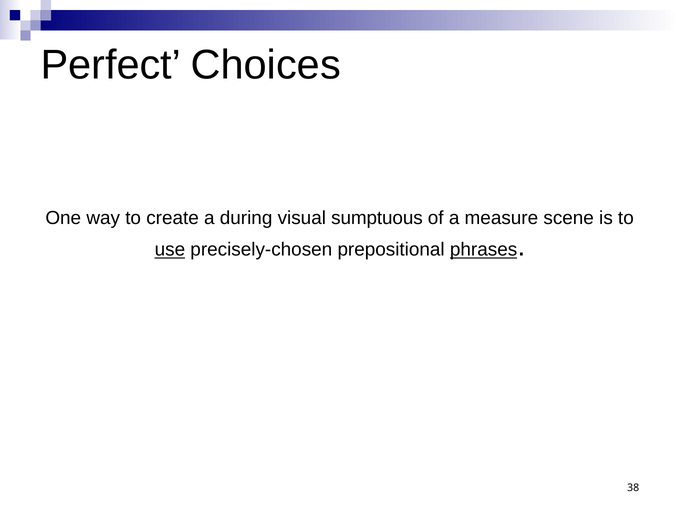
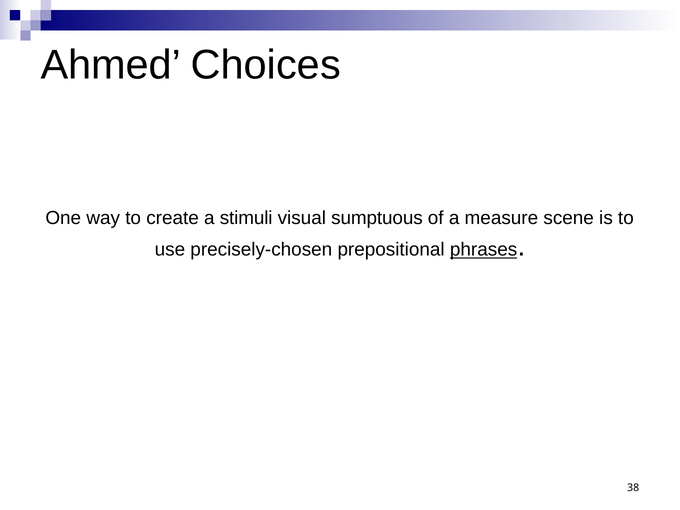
Perfect: Perfect -> Ahmed
during: during -> stimuli
use underline: present -> none
